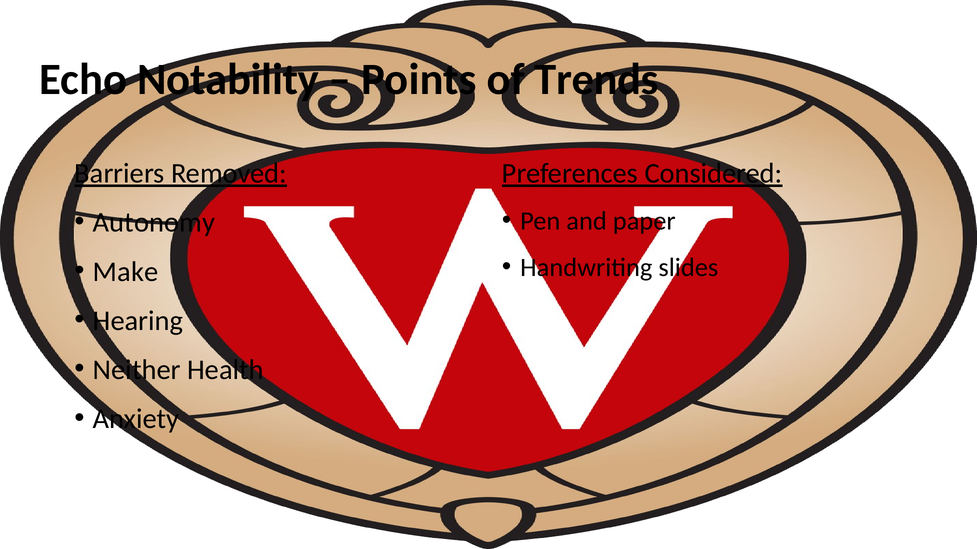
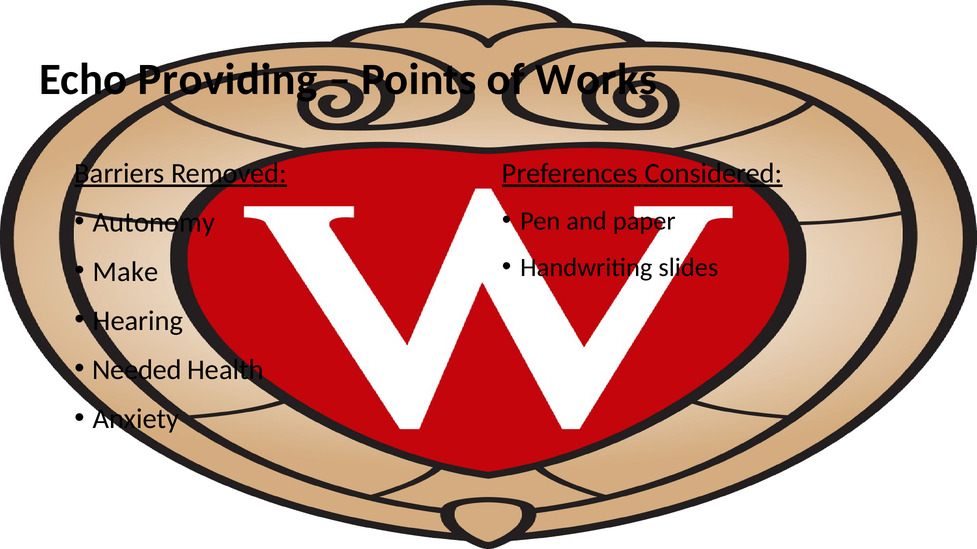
Notability: Notability -> Providing
Trends: Trends -> Works
Neither: Neither -> Needed
